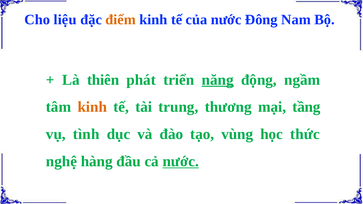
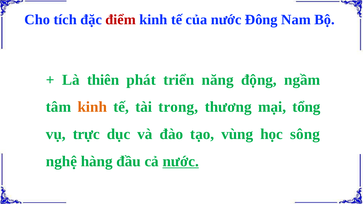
liệu: liệu -> tích
điểm colour: orange -> red
năng underline: present -> none
trung: trung -> trong
tầng: tầng -> tổng
tình: tình -> trực
thức: thức -> sông
